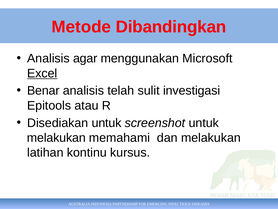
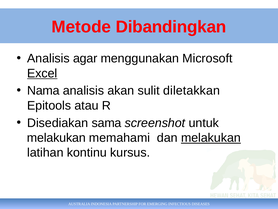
Benar: Benar -> Nama
telah: telah -> akan
investigasi: investigasi -> diletakkan
Disediakan untuk: untuk -> sama
melakukan at (211, 137) underline: none -> present
